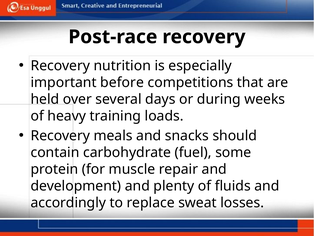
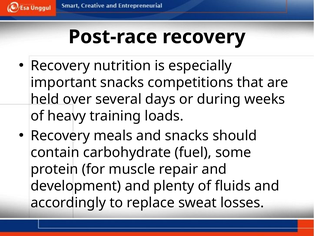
important before: before -> snacks
